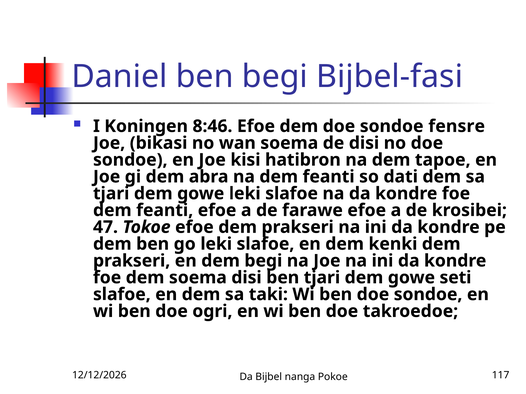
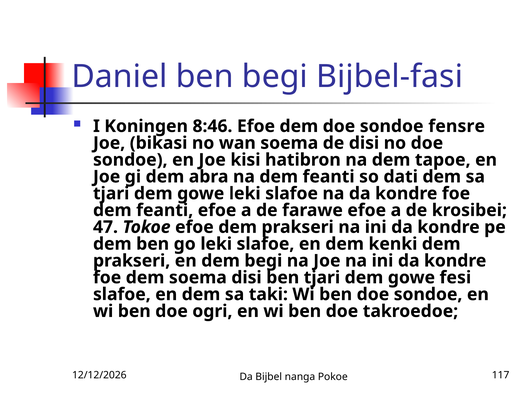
seti: seti -> fesi
